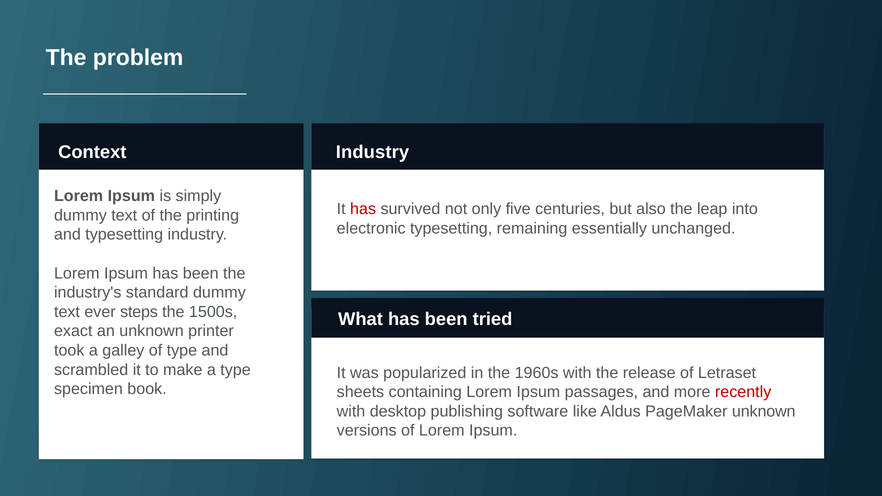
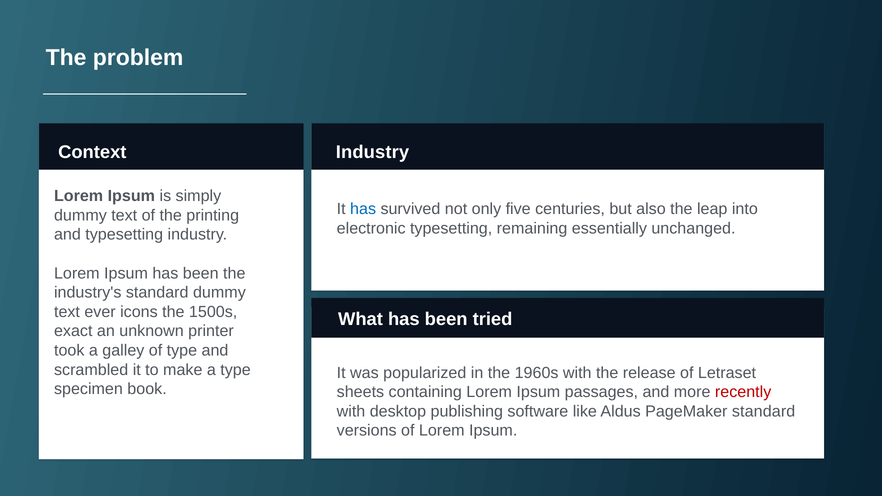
has at (363, 209) colour: red -> blue
steps: steps -> icons
PageMaker unknown: unknown -> standard
